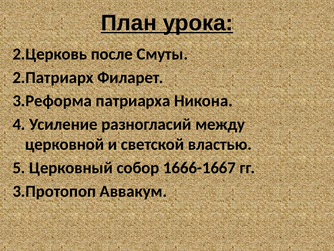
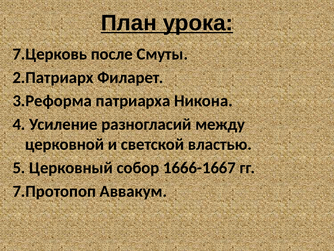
2.Церковь: 2.Церковь -> 7.Церковь
3.Протопоп: 3.Протопоп -> 7.Протопоп
